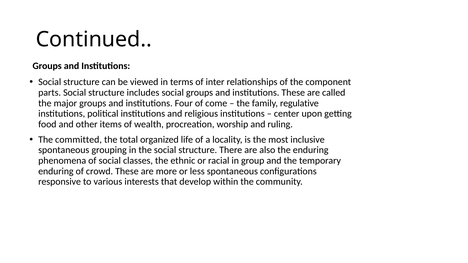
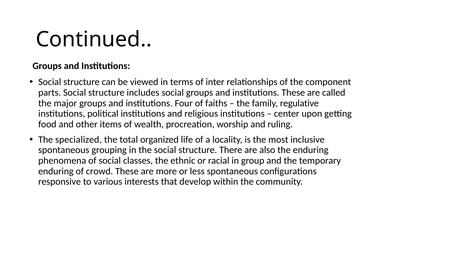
come: come -> faiths
committed: committed -> specialized
